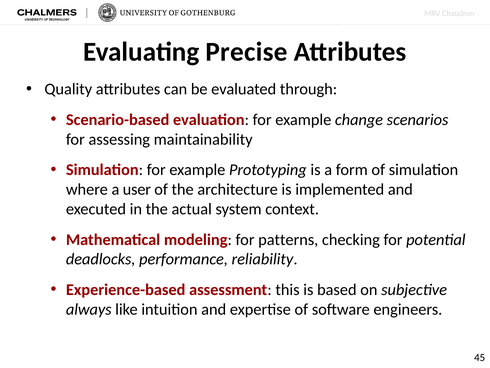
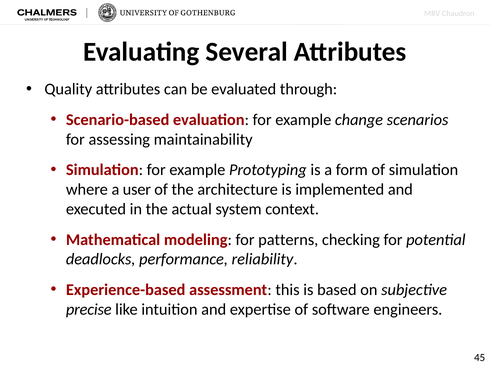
Precise: Precise -> Several
always: always -> precise
